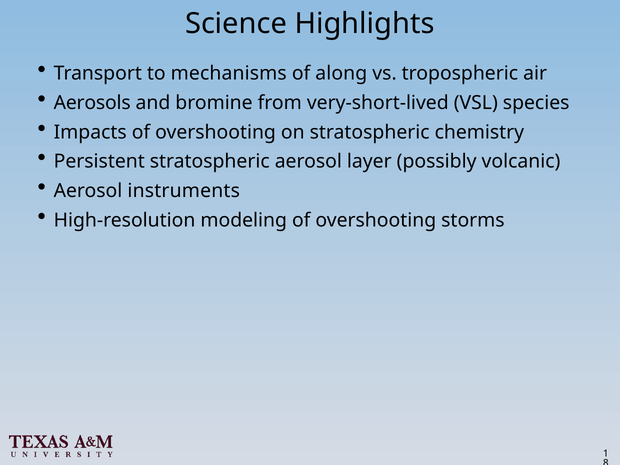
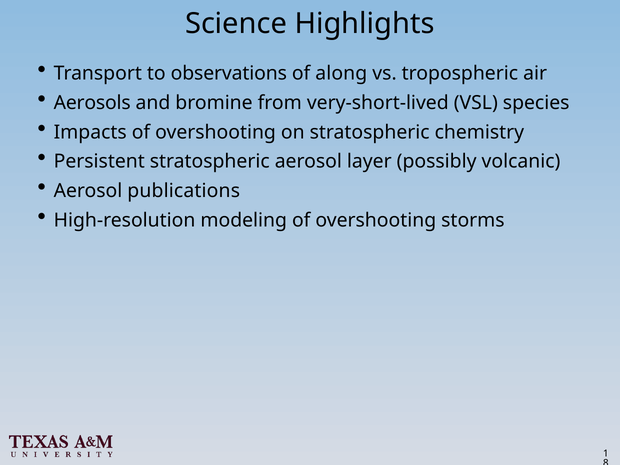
mechanisms: mechanisms -> observations
instruments: instruments -> publications
